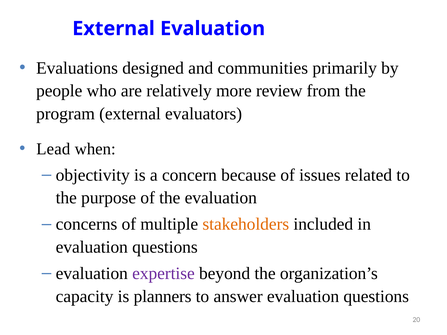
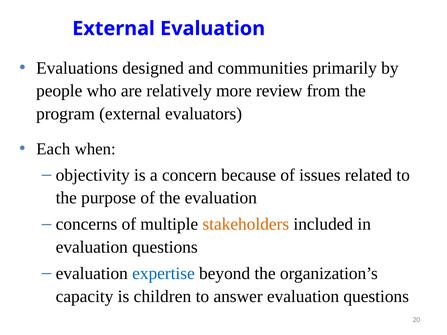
Lead: Lead -> Each
expertise colour: purple -> blue
planners: planners -> children
